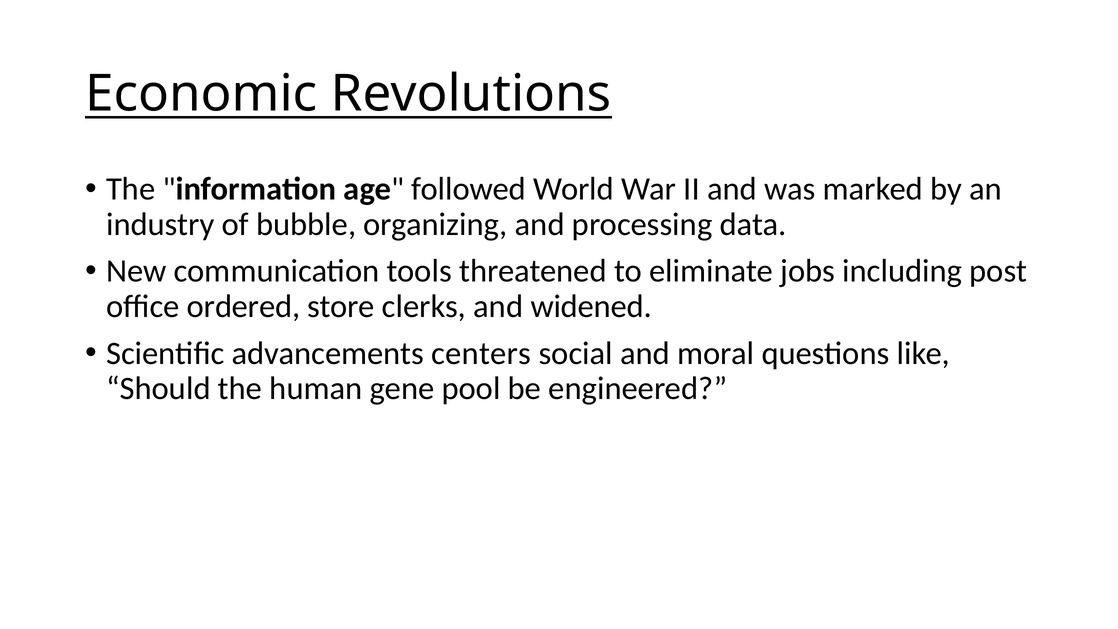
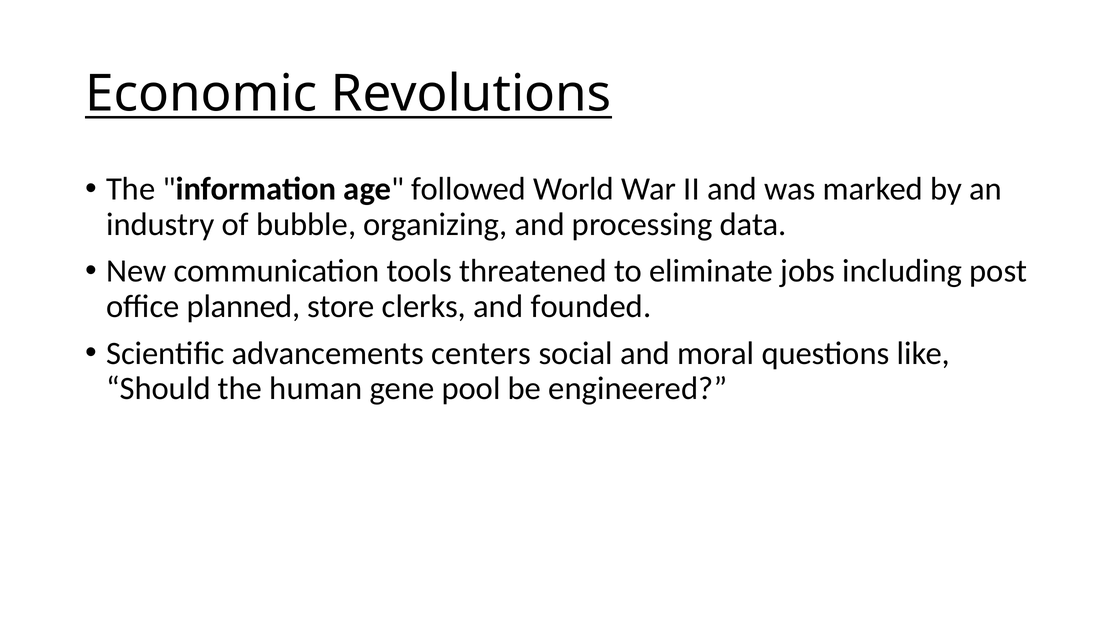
ordered: ordered -> planned
widened: widened -> founded
